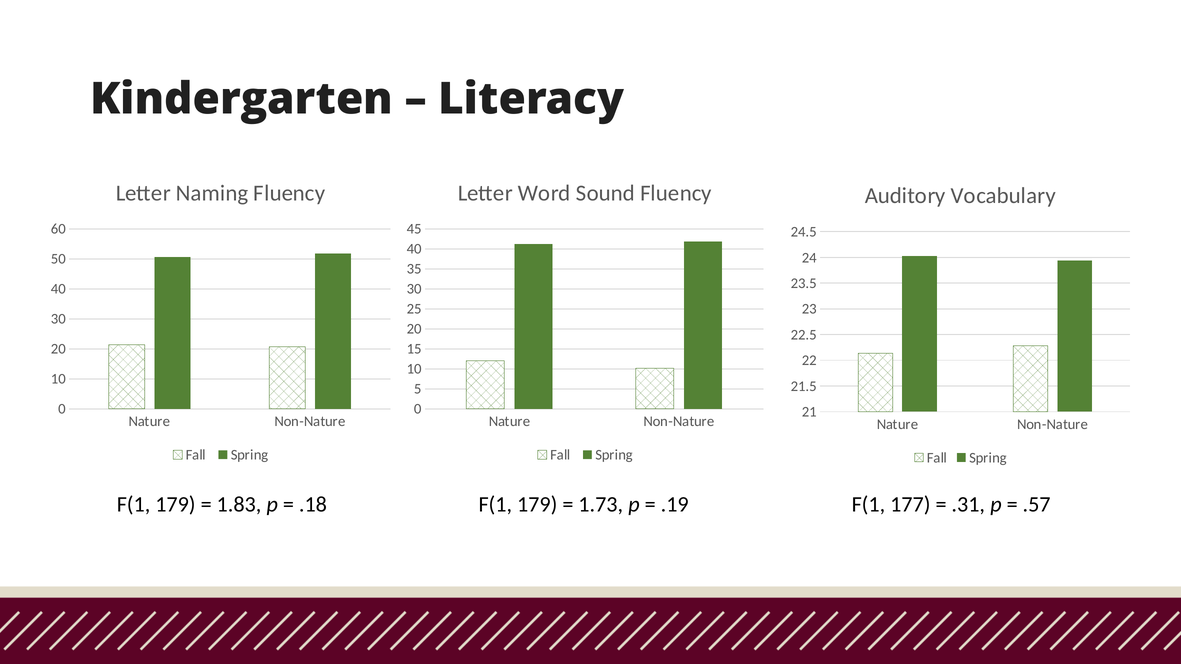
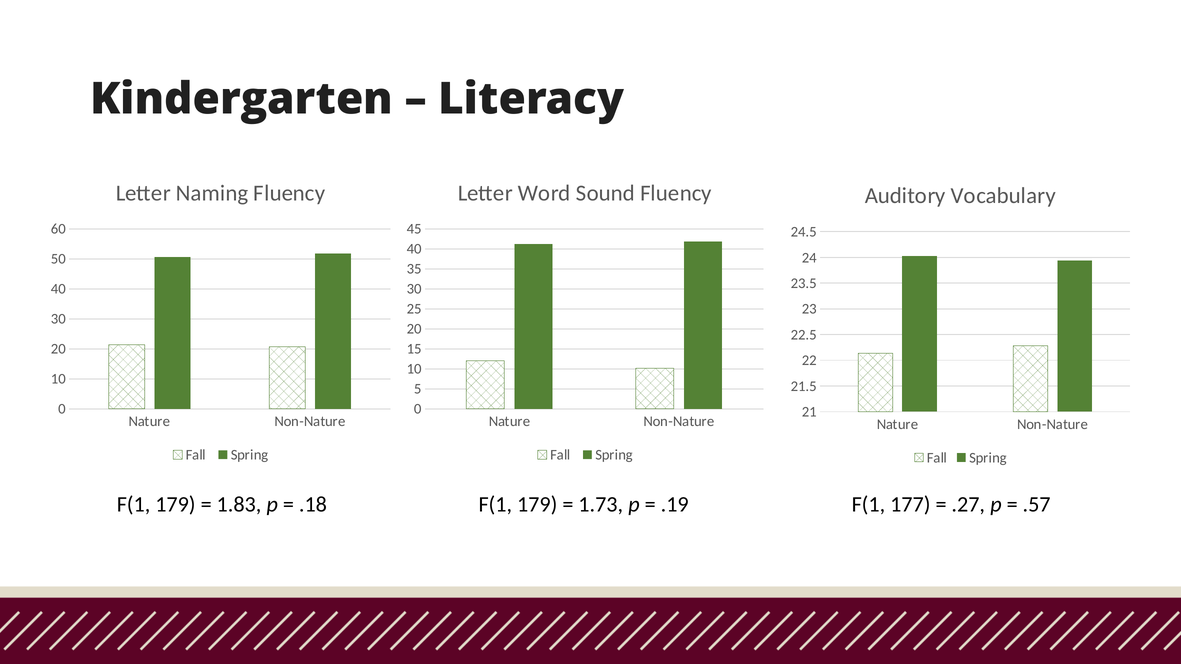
.31: .31 -> .27
